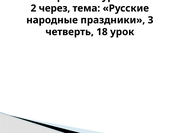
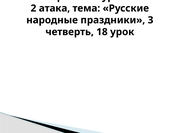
через: через -> атака
